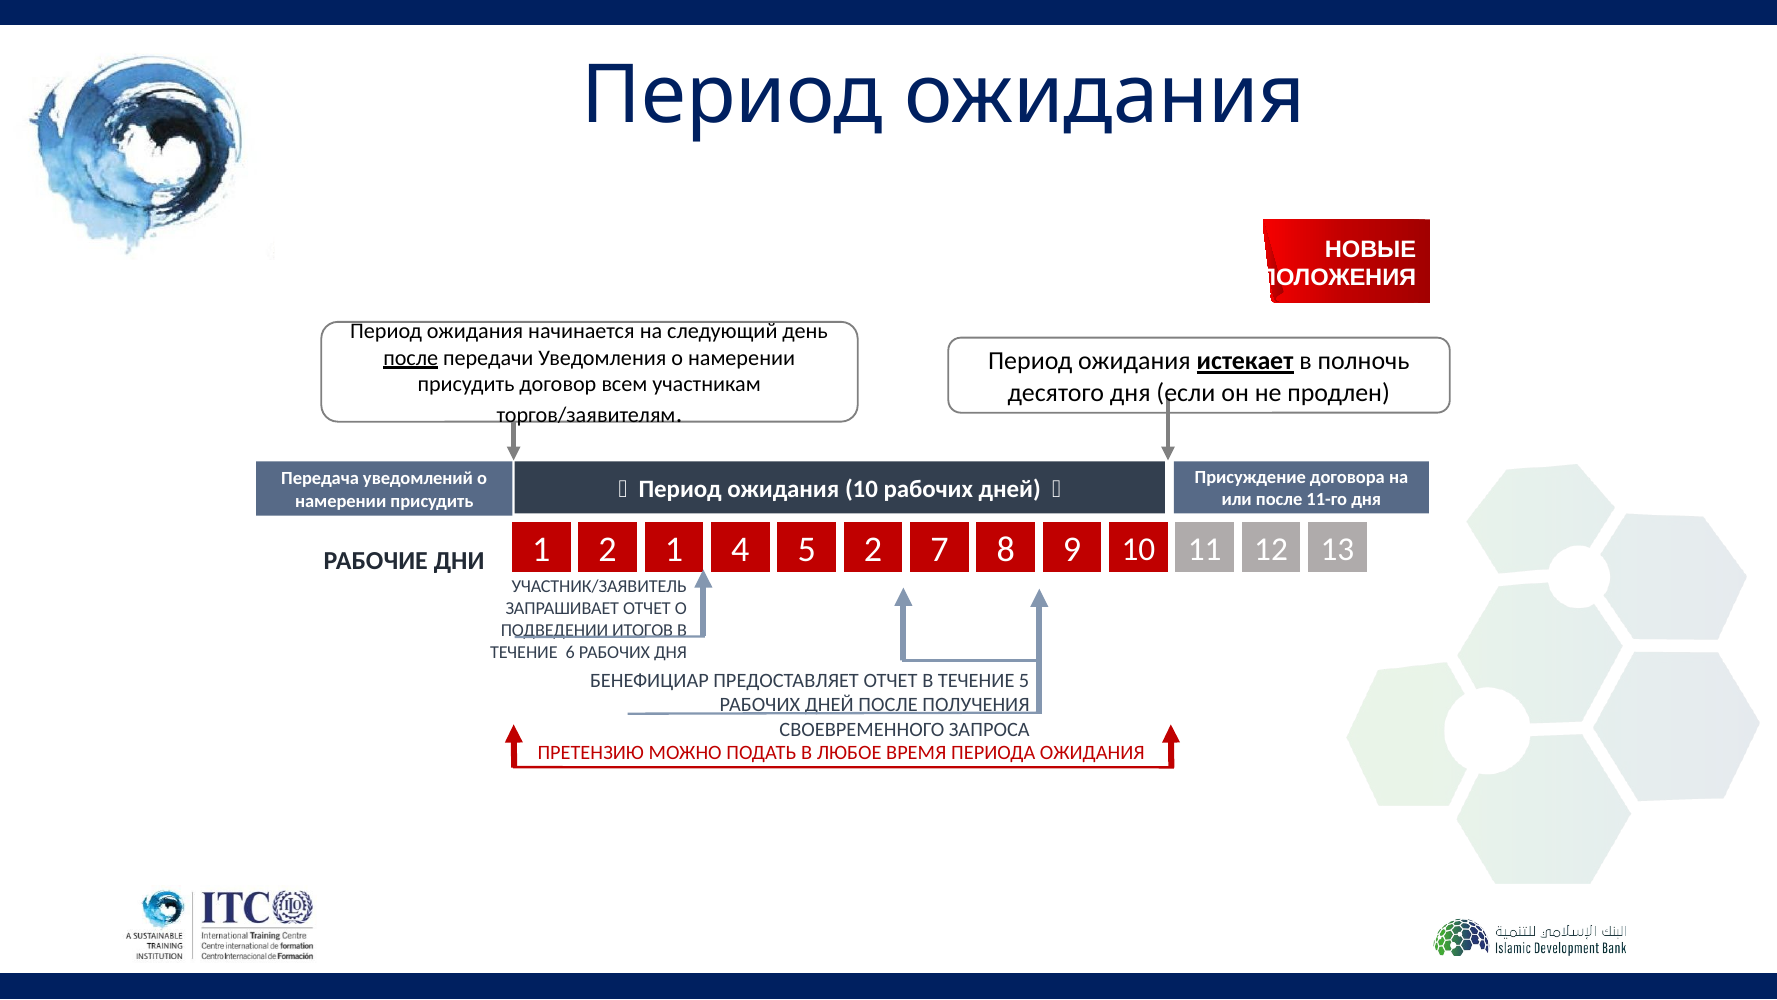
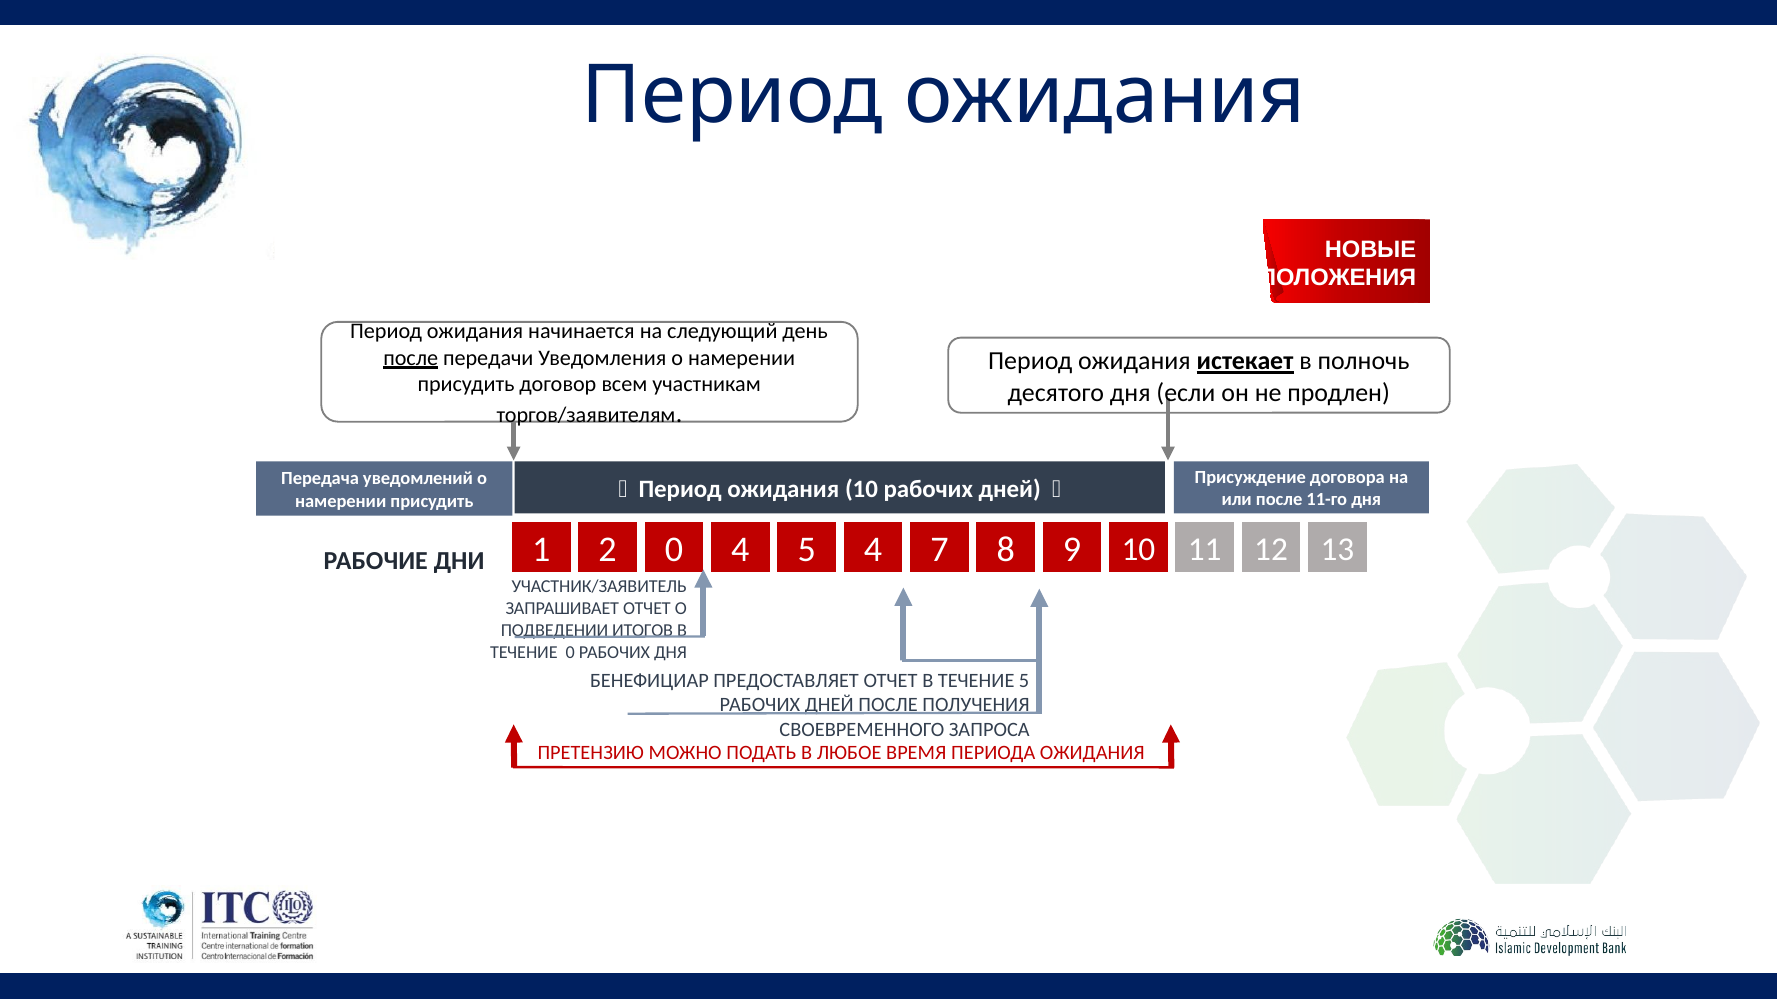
2 1: 1 -> 0
5 2: 2 -> 4
ТЕЧЕНИЕ 6: 6 -> 0
